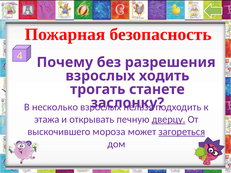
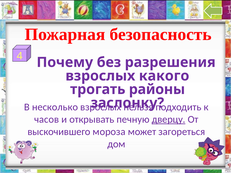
ходить: ходить -> какого
станете: станете -> районы
этажа: этажа -> часов
загореться underline: present -> none
